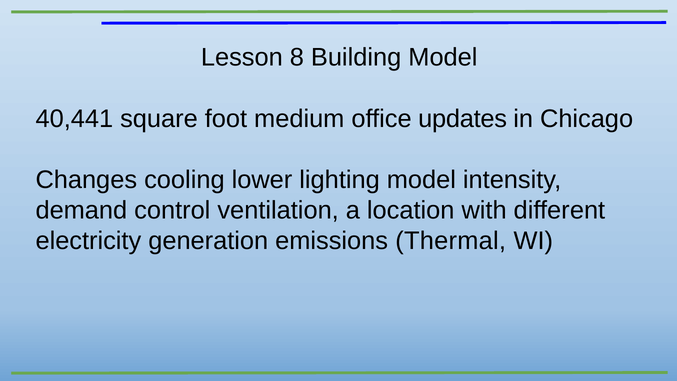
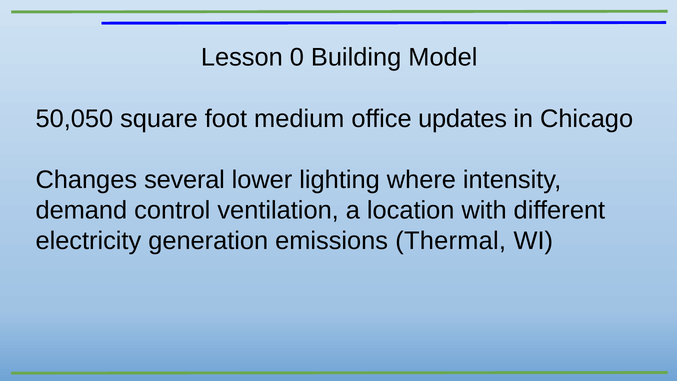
8: 8 -> 0
40,441: 40,441 -> 50,050
cooling: cooling -> several
lighting model: model -> where
